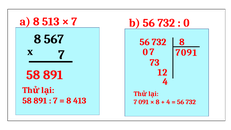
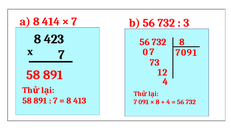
513: 513 -> 414
0 at (186, 23): 0 -> 3
567: 567 -> 423
